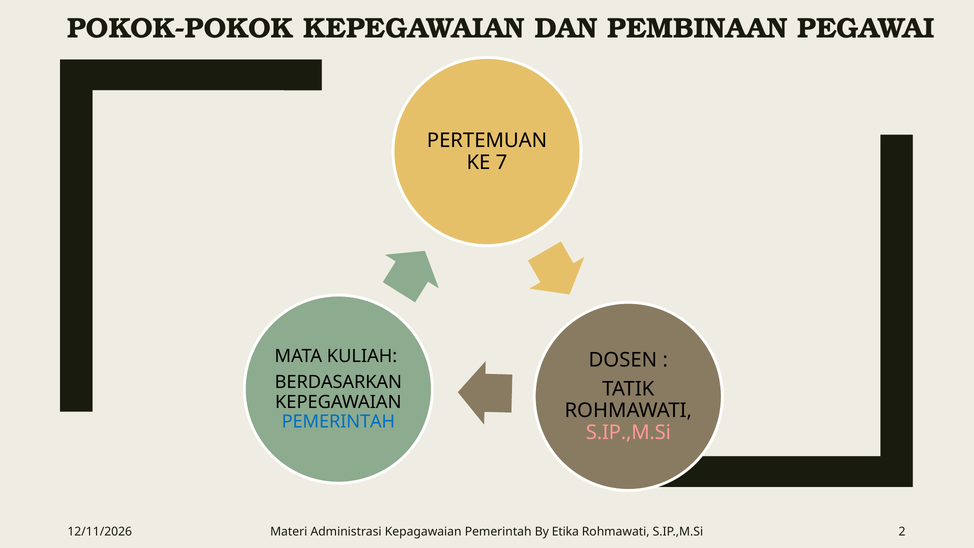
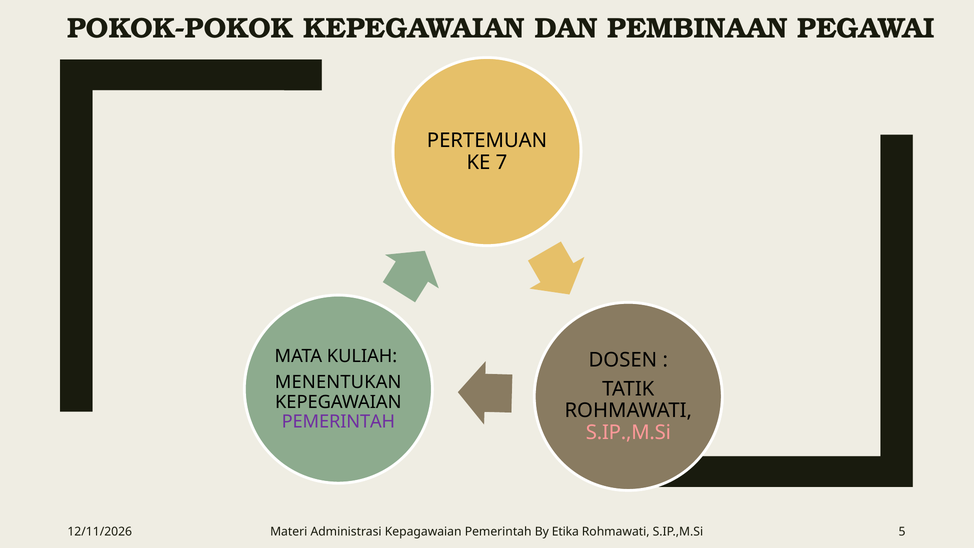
BERDASARKAN: BERDASARKAN -> MENENTUKAN
PEMERINTAH at (338, 422) colour: blue -> purple
2: 2 -> 5
